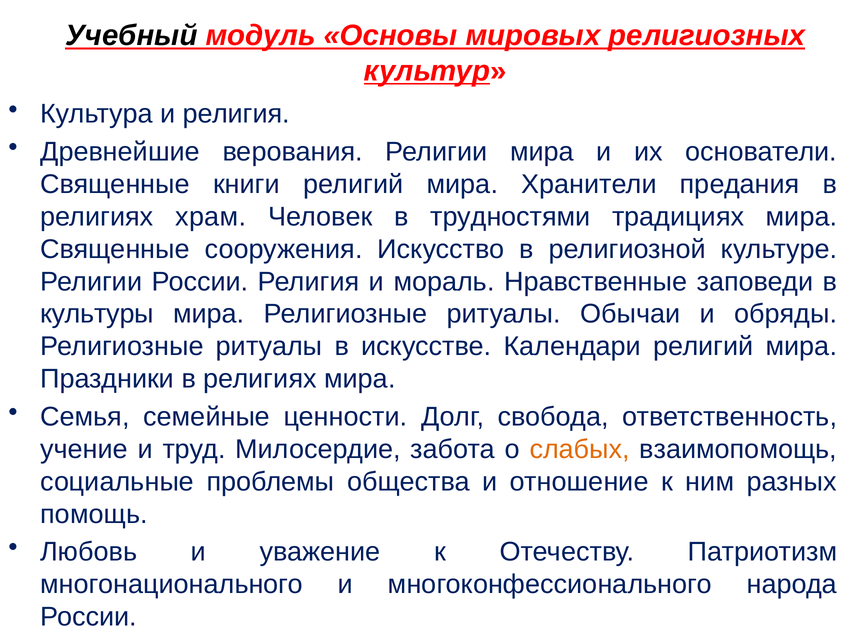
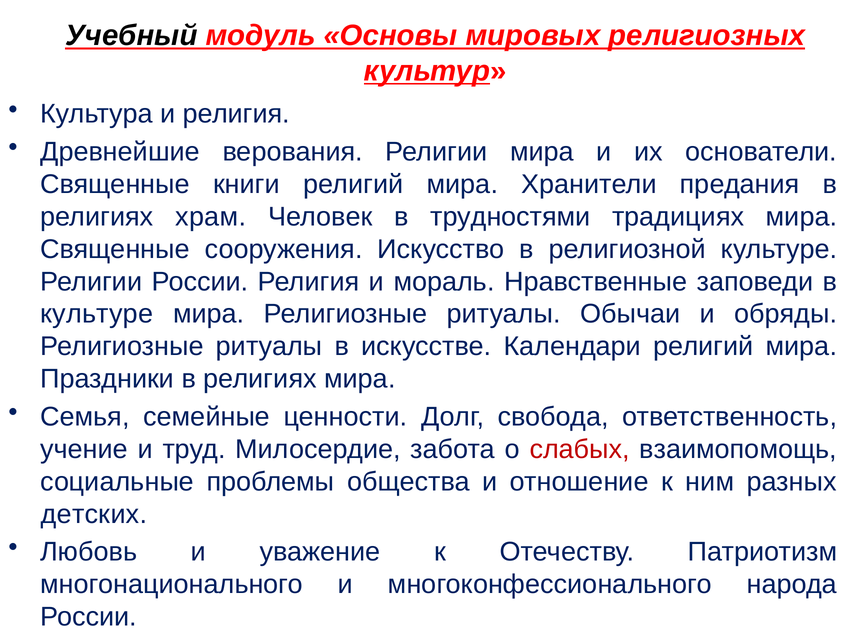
культуры at (97, 314): культуры -> культуре
слабых colour: orange -> red
помощь: помощь -> детских
